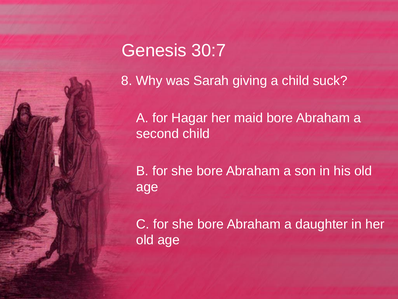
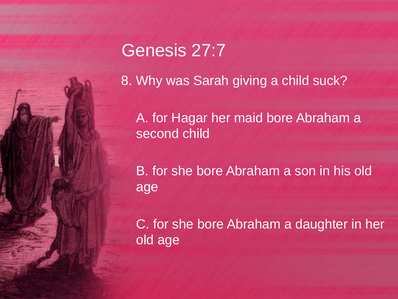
30:7: 30:7 -> 27:7
